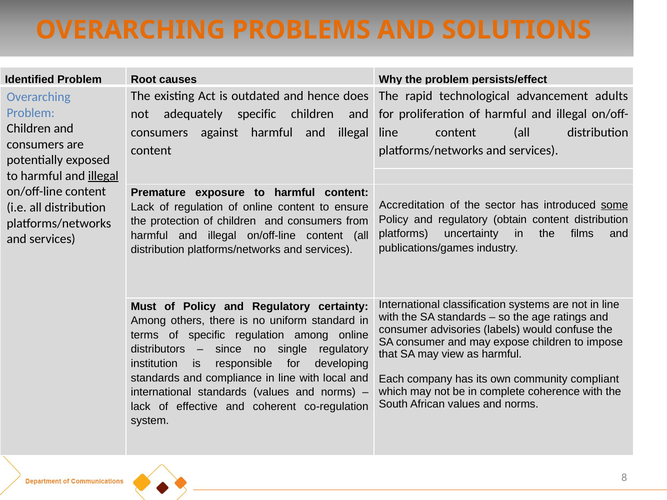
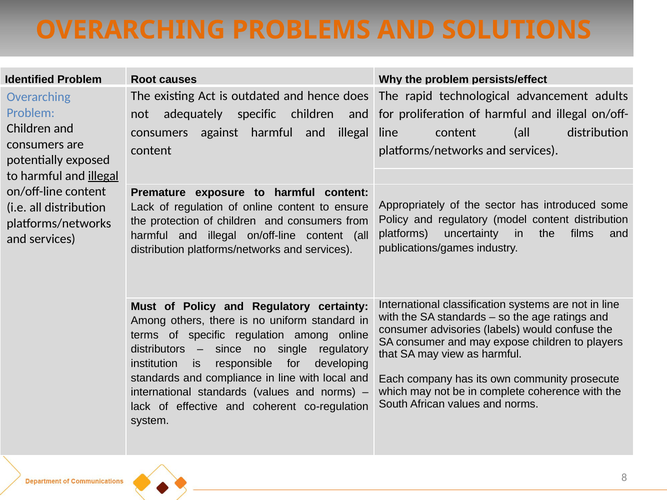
Accreditation: Accreditation -> Appropriately
some underline: present -> none
obtain: obtain -> model
impose: impose -> players
compliant: compliant -> prosecute
